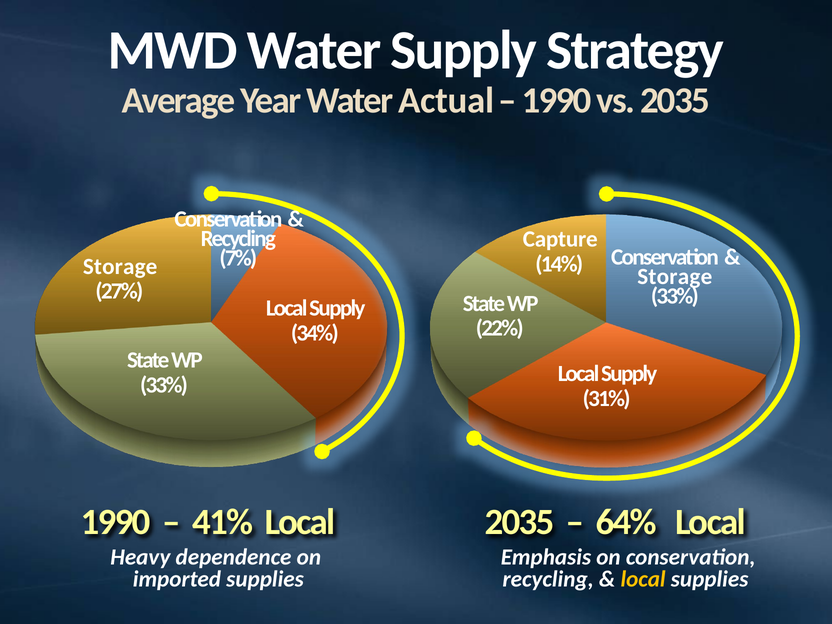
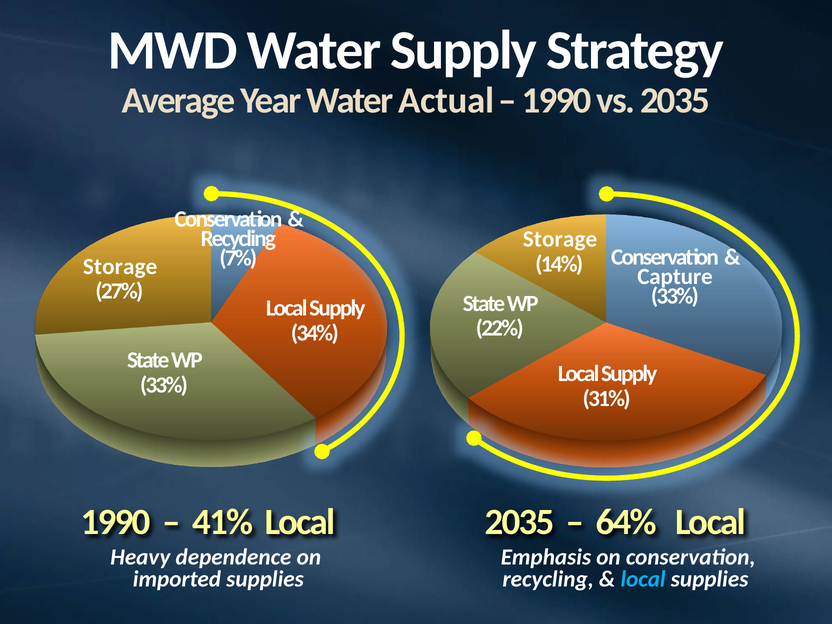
Capture at (560, 239): Capture -> Storage
Storage at (675, 277): Storage -> Capture
local at (643, 579) colour: yellow -> light blue
